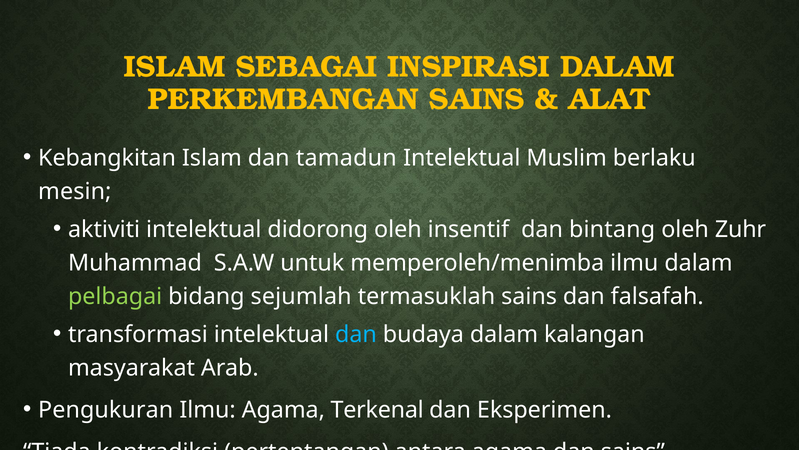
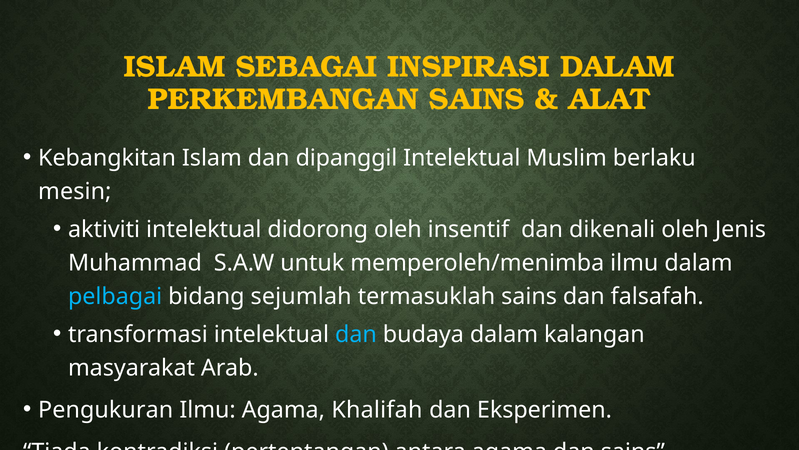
tamadun: tamadun -> dipanggil
bintang: bintang -> dikenali
Zuhr: Zuhr -> Jenis
pelbagai colour: light green -> light blue
Terkenal: Terkenal -> Khalifah
